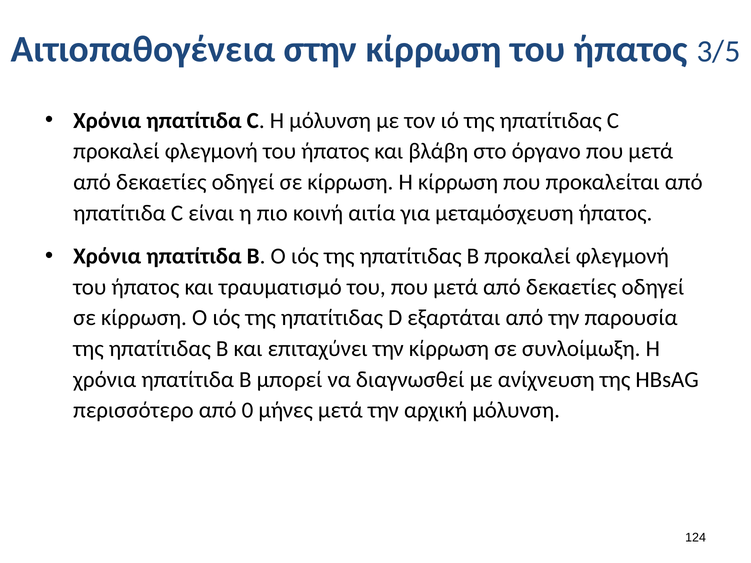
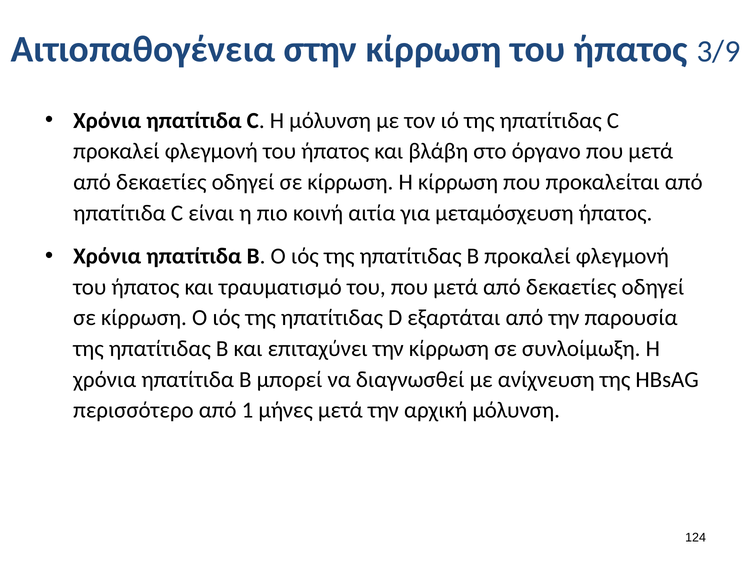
3/5: 3/5 -> 3/9
0: 0 -> 1
